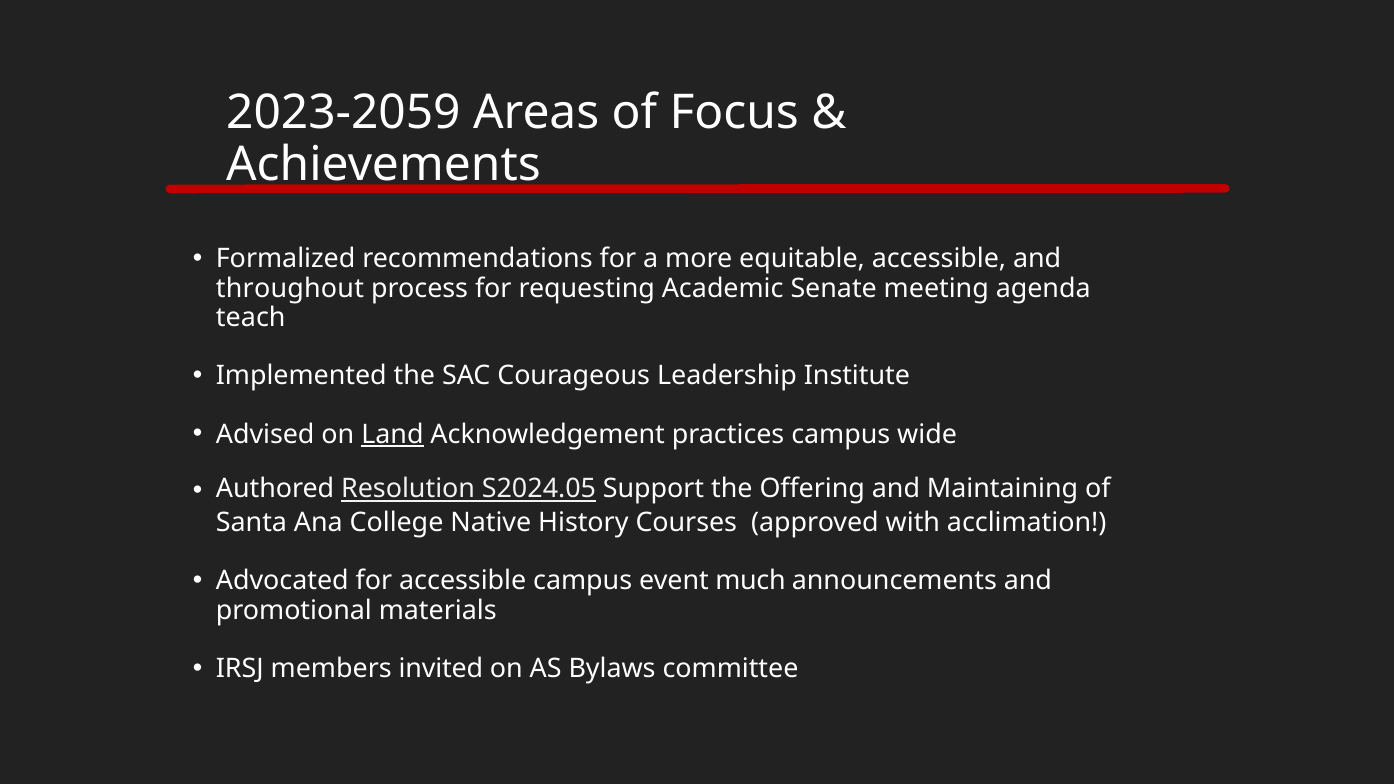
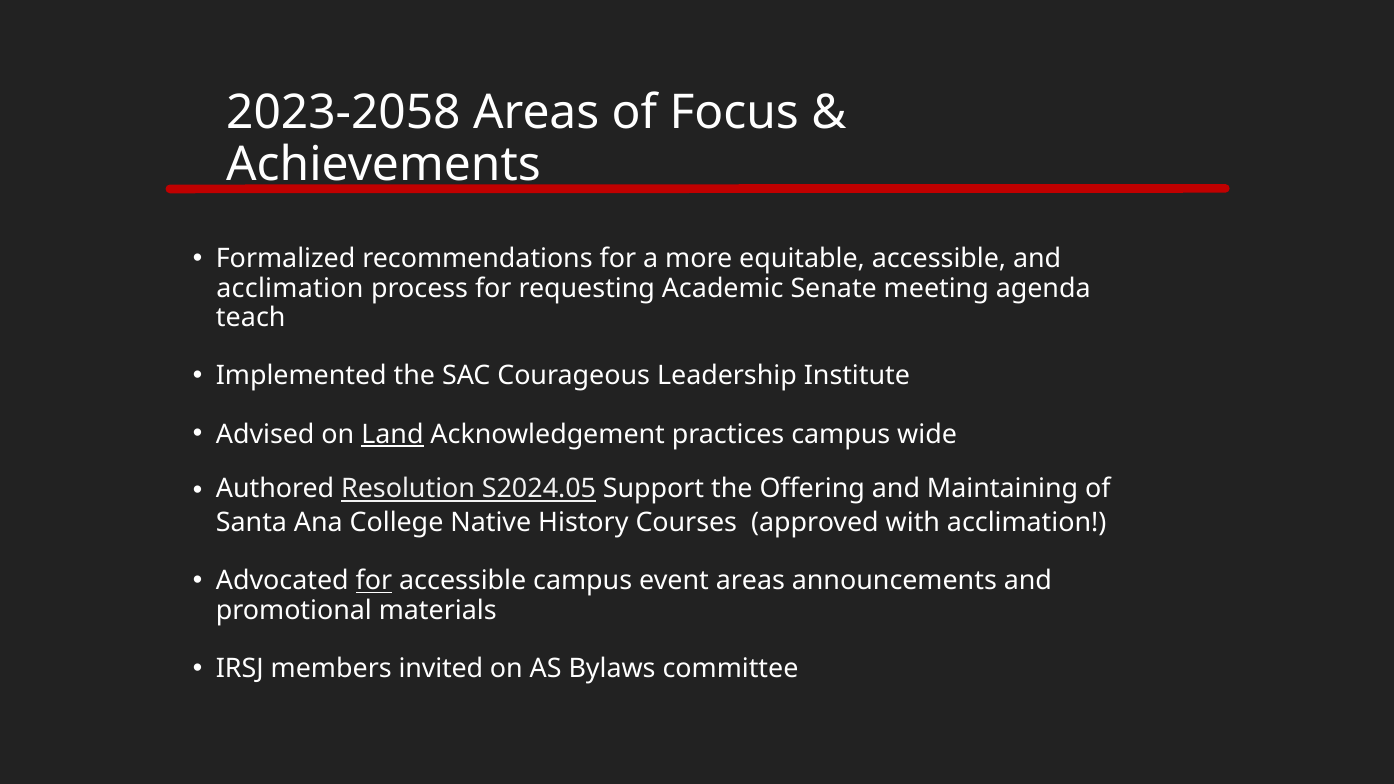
2023-2059: 2023-2059 -> 2023-2058
throughout at (290, 288): throughout -> acclimation
for at (374, 581) underline: none -> present
event much: much -> areas
